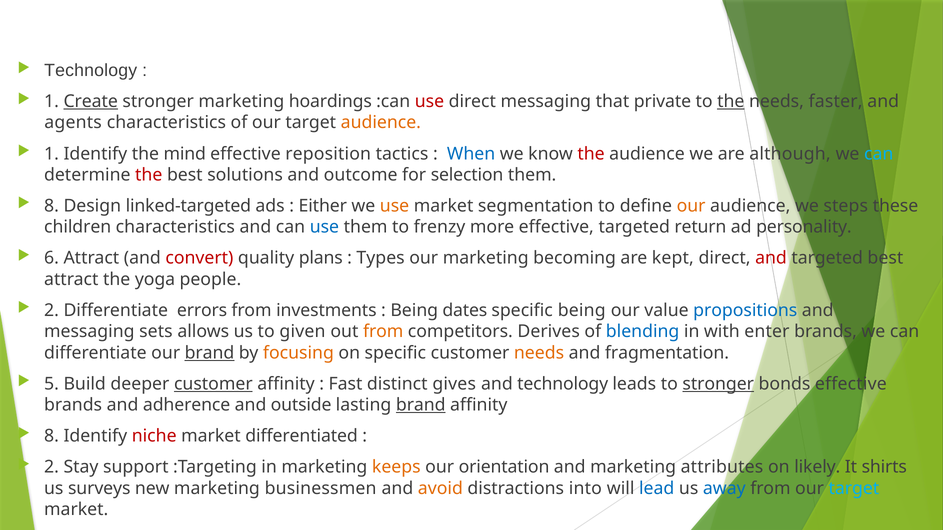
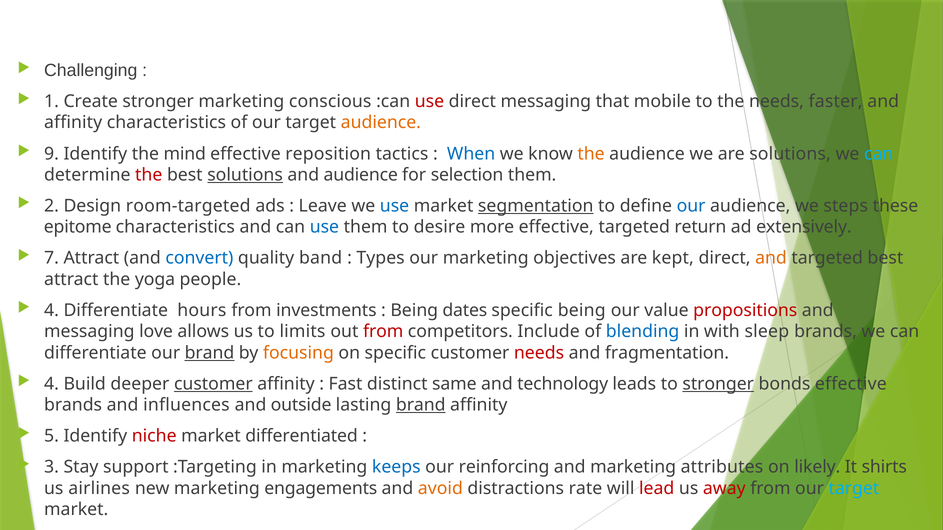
Technology at (91, 70): Technology -> Challenging
Create underline: present -> none
hoardings: hoardings -> conscious
private: private -> mobile
the at (731, 102) underline: present -> none
agents at (73, 123): agents -> affinity
1 at (52, 154): 1 -> 9
the at (591, 154) colour: red -> orange
are although: although -> solutions
solutions at (245, 175) underline: none -> present
and outcome: outcome -> audience
8 at (52, 206): 8 -> 2
linked-targeted: linked-targeted -> room-targeted
Either: Either -> Leave
use at (395, 206) colour: orange -> blue
segmentation underline: none -> present
our at (691, 206) colour: orange -> blue
children: children -> epitome
frenzy: frenzy -> desire
personality: personality -> extensively
6: 6 -> 7
convert colour: red -> blue
plans: plans -> band
becoming: becoming -> objectives
and at (771, 258) colour: red -> orange
2 at (52, 311): 2 -> 4
errors: errors -> hours
propositions colour: blue -> red
sets: sets -> love
given: given -> limits
from at (383, 332) colour: orange -> red
Derives: Derives -> Include
enter: enter -> sleep
needs at (539, 353) colour: orange -> red
5 at (52, 384): 5 -> 4
gives: gives -> same
adherence: adherence -> influences
8 at (52, 436): 8 -> 5
2 at (52, 467): 2 -> 3
keeps colour: orange -> blue
orientation: orientation -> reinforcing
surveys: surveys -> airlines
businessmen: businessmen -> engagements
into: into -> rate
lead colour: blue -> red
away colour: blue -> red
